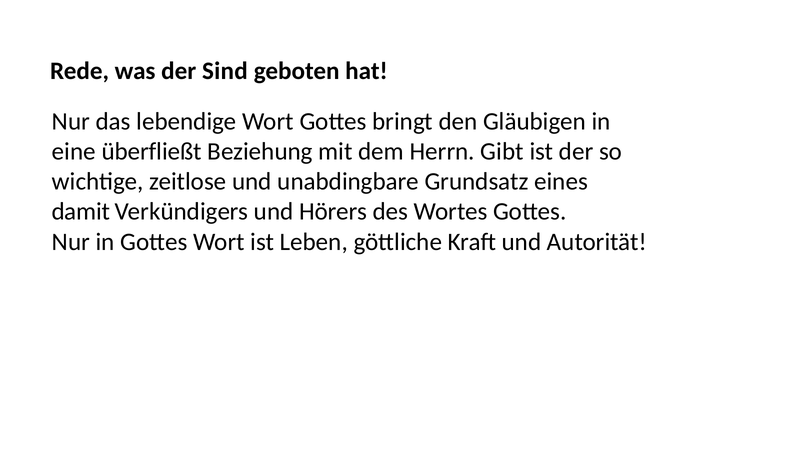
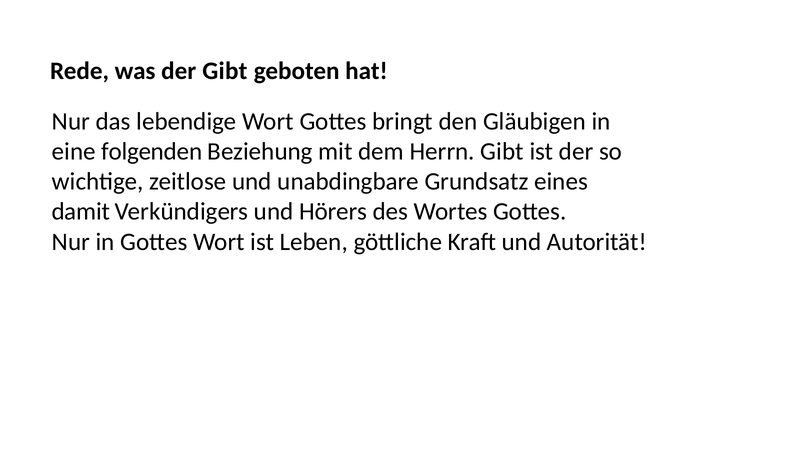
der Sind: Sind -> Gibt
überfließt: überfließt -> folgenden
